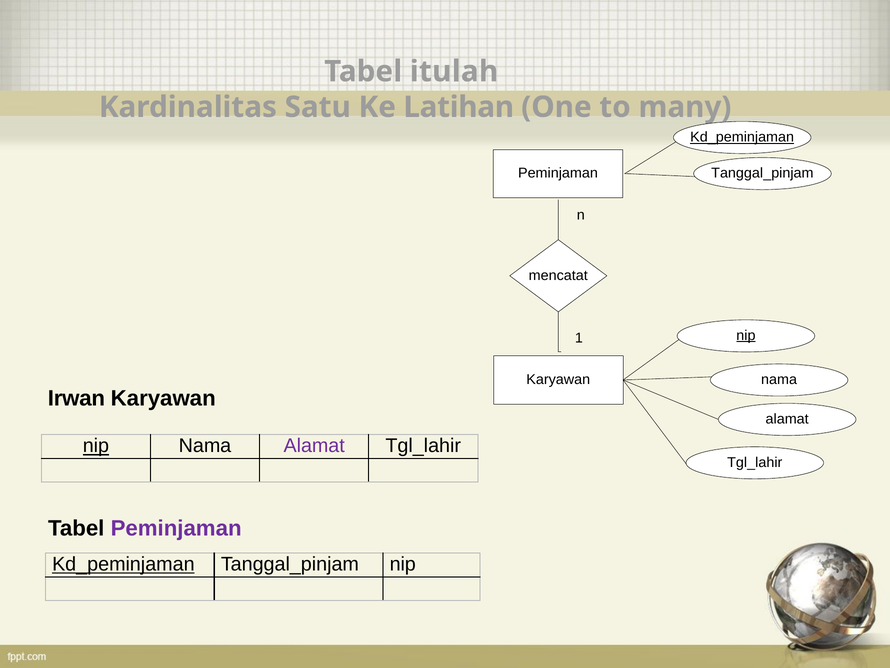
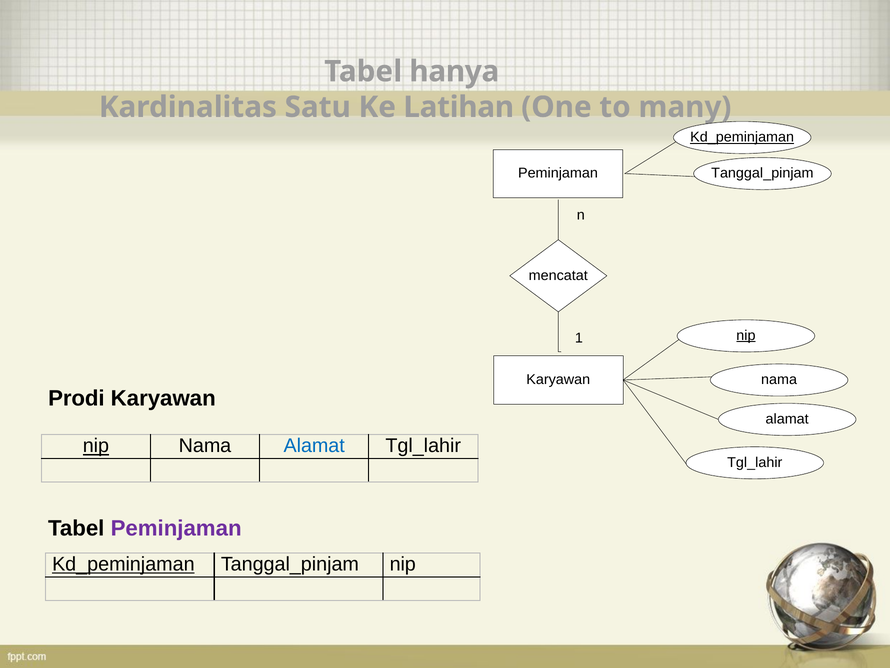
itulah: itulah -> hanya
Irwan: Irwan -> Prodi
Alamat at (314, 446) colour: purple -> blue
